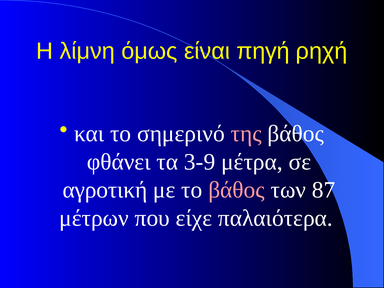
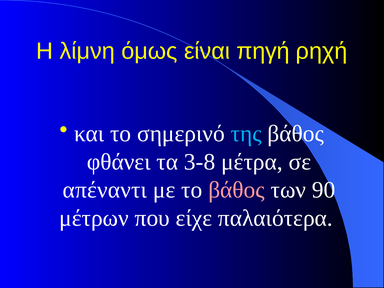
της colour: pink -> light blue
3-9: 3-9 -> 3-8
αγροτική: αγροτική -> απέναντι
87: 87 -> 90
